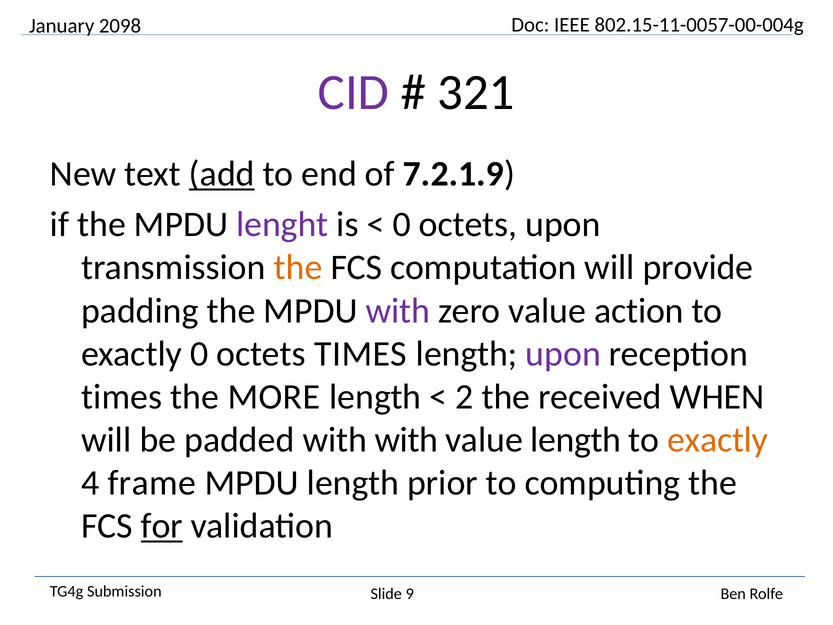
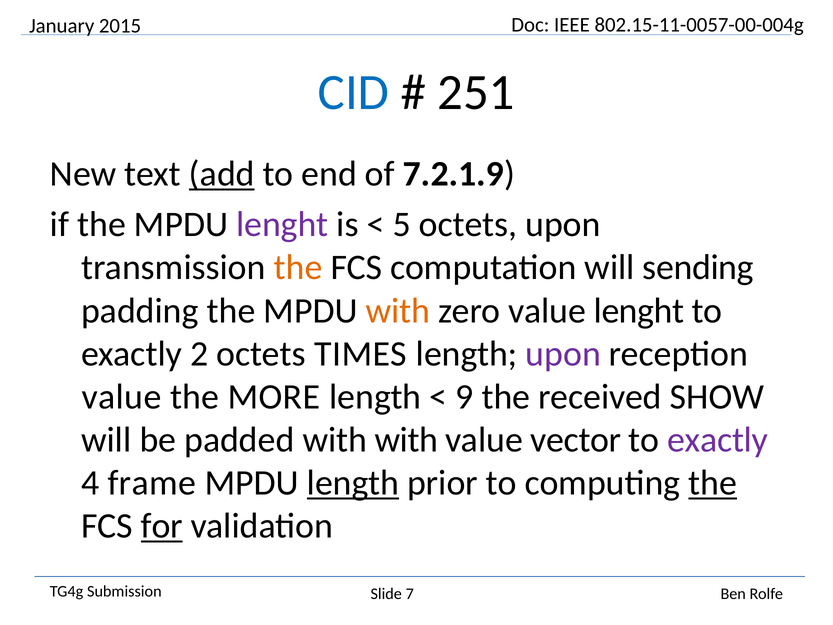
2098: 2098 -> 2015
CID colour: purple -> blue
321: 321 -> 251
0 at (402, 224): 0 -> 5
provide: provide -> sending
with at (398, 311) colour: purple -> orange
value action: action -> lenght
exactly 0: 0 -> 2
times at (122, 397): times -> value
2: 2 -> 9
WHEN: WHEN -> SHOW
value length: length -> vector
exactly at (718, 440) colour: orange -> purple
length at (353, 483) underline: none -> present
the at (713, 483) underline: none -> present
9: 9 -> 7
